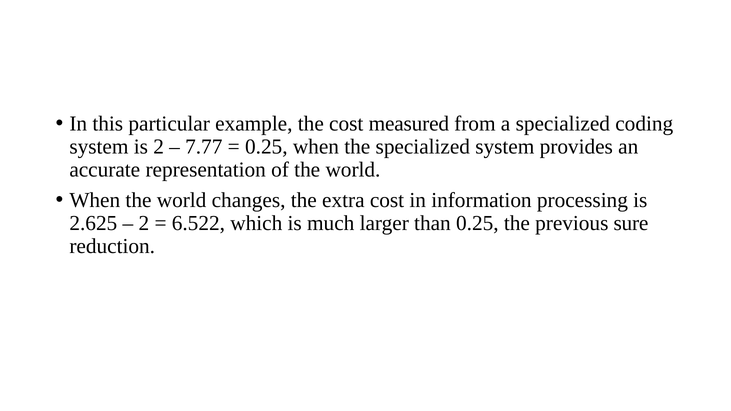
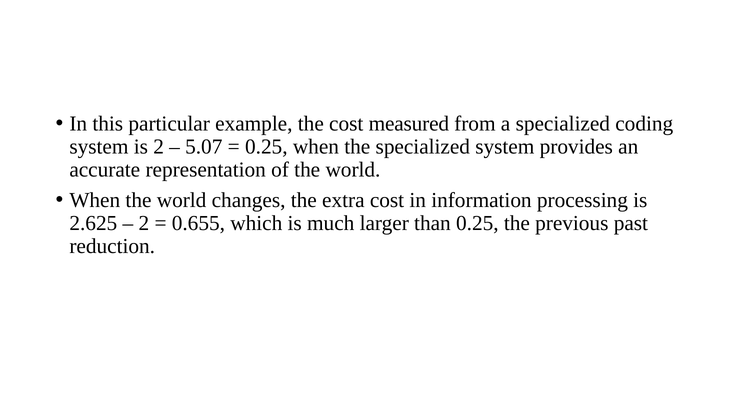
7.77: 7.77 -> 5.07
6.522: 6.522 -> 0.655
sure: sure -> past
